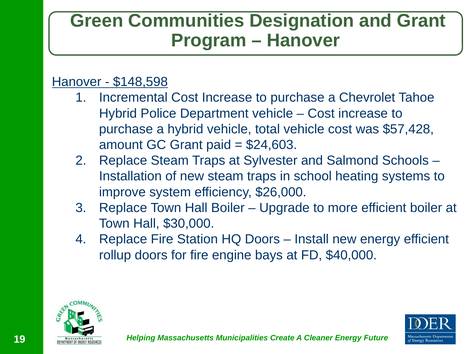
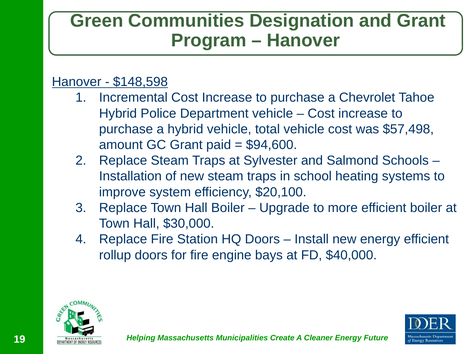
$57,428: $57,428 -> $57,498
$24,603: $24,603 -> $94,600
$26,000: $26,000 -> $20,100
